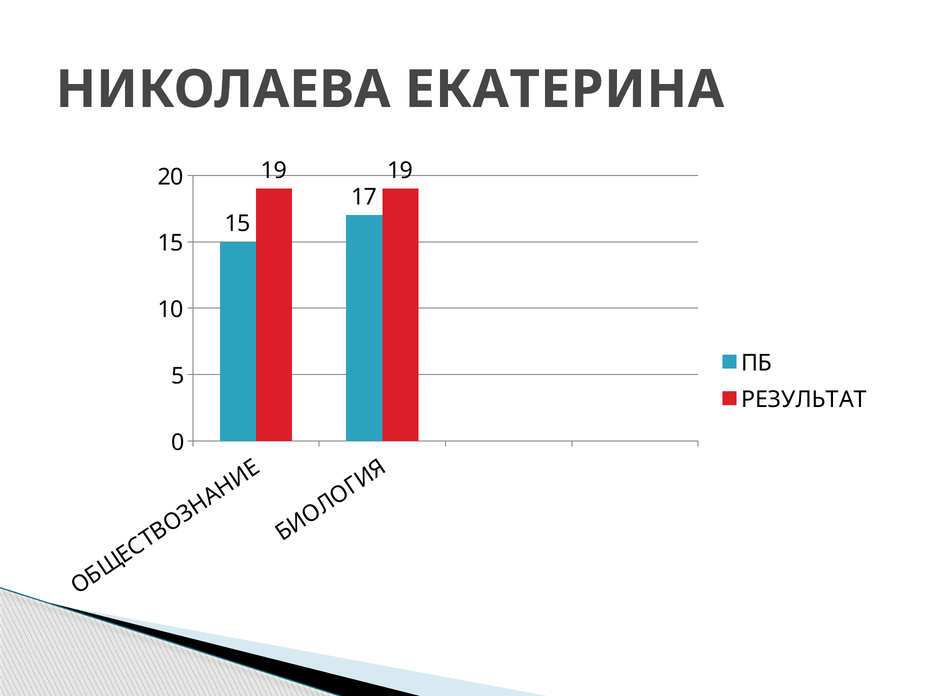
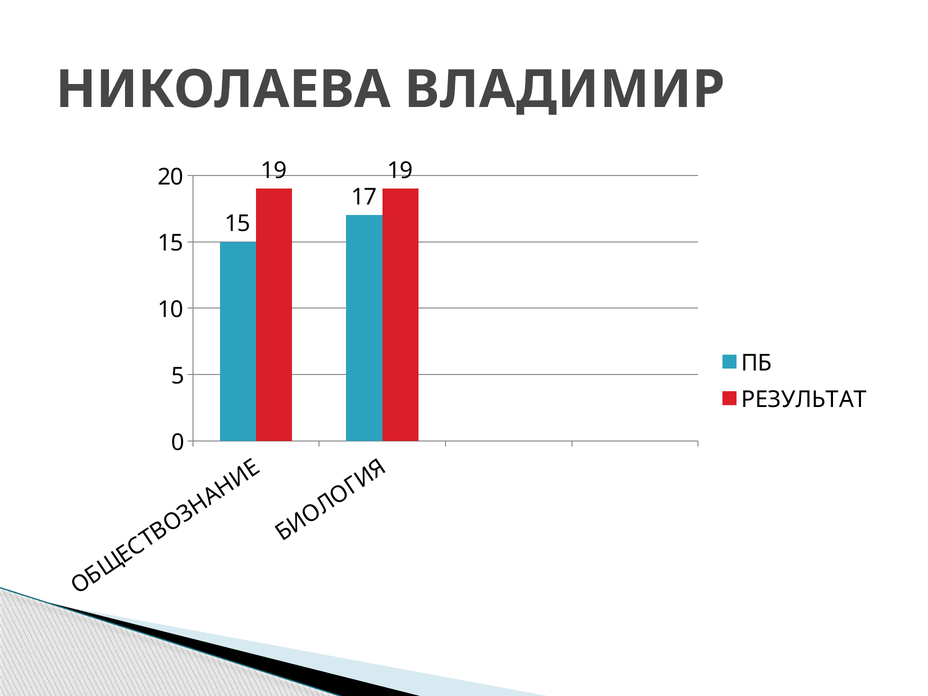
ЕКАТЕРИНА: ЕКАТЕРИНА -> ВЛАДИМИР
